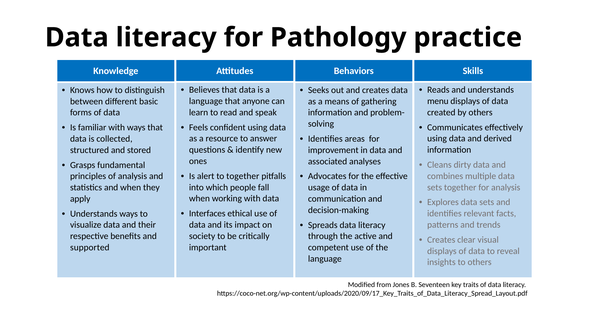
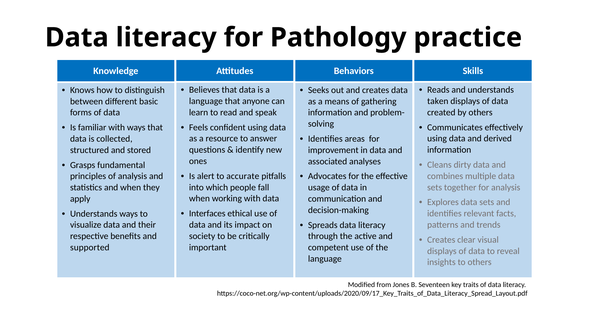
menu: menu -> taken
to together: together -> accurate
